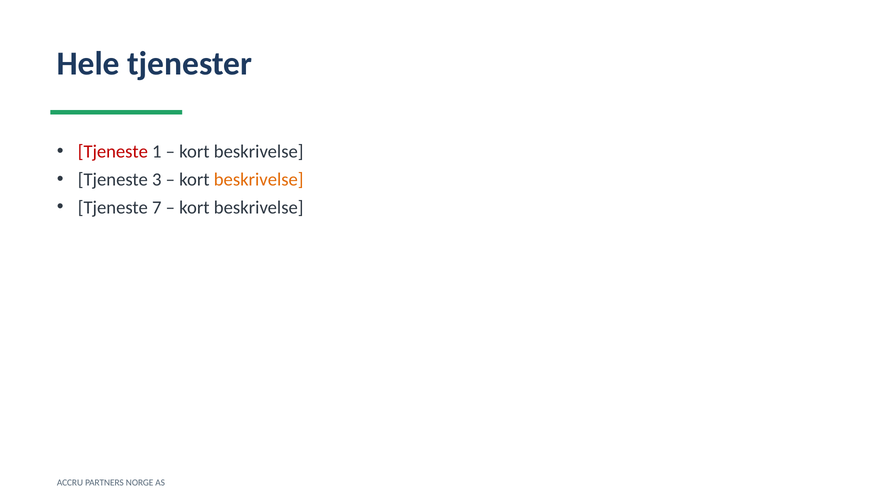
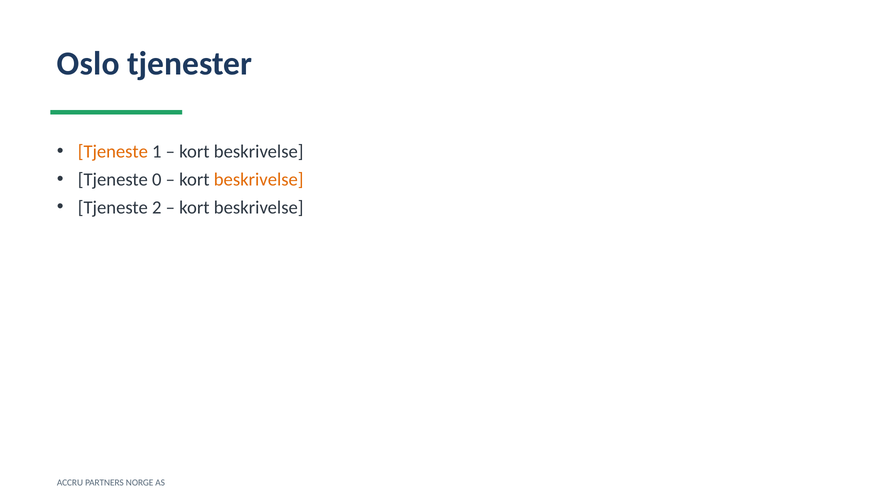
Hele: Hele -> Oslo
Tjeneste at (113, 151) colour: red -> orange
3: 3 -> 0
7: 7 -> 2
